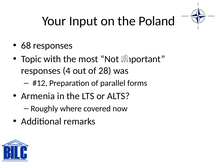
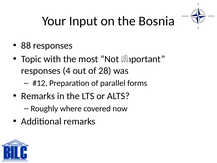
Poland: Poland -> Bosnia
68: 68 -> 88
Armenia at (38, 96): Armenia -> Remarks
